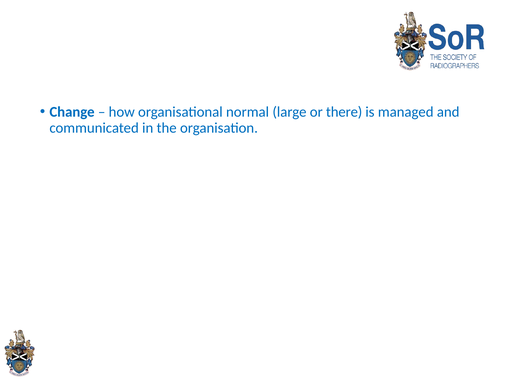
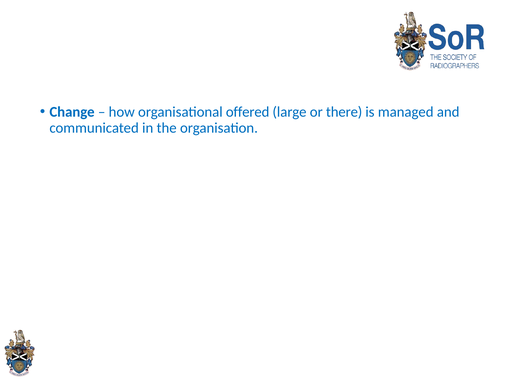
normal: normal -> offered
